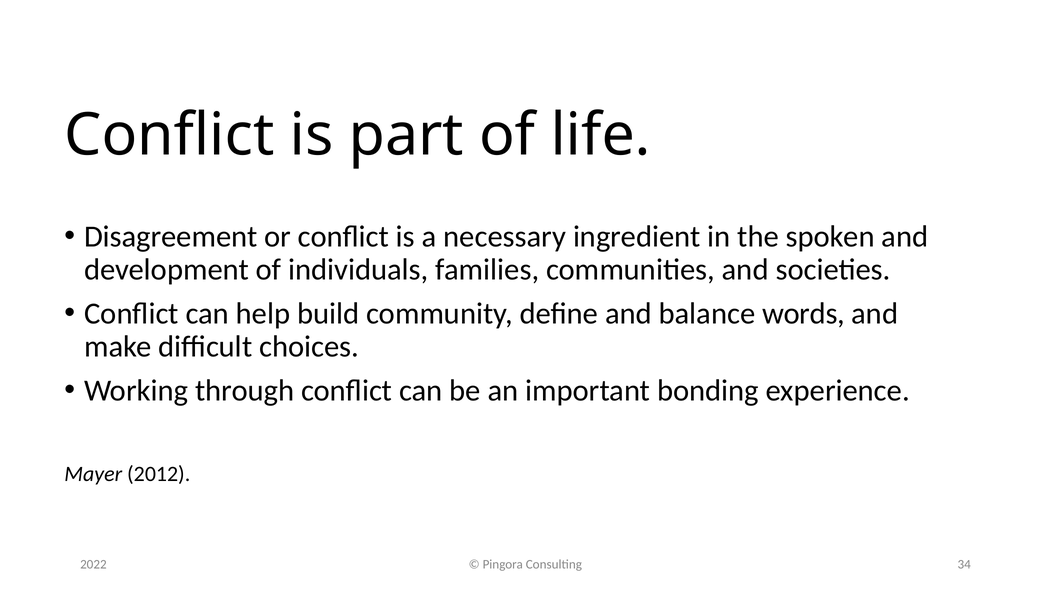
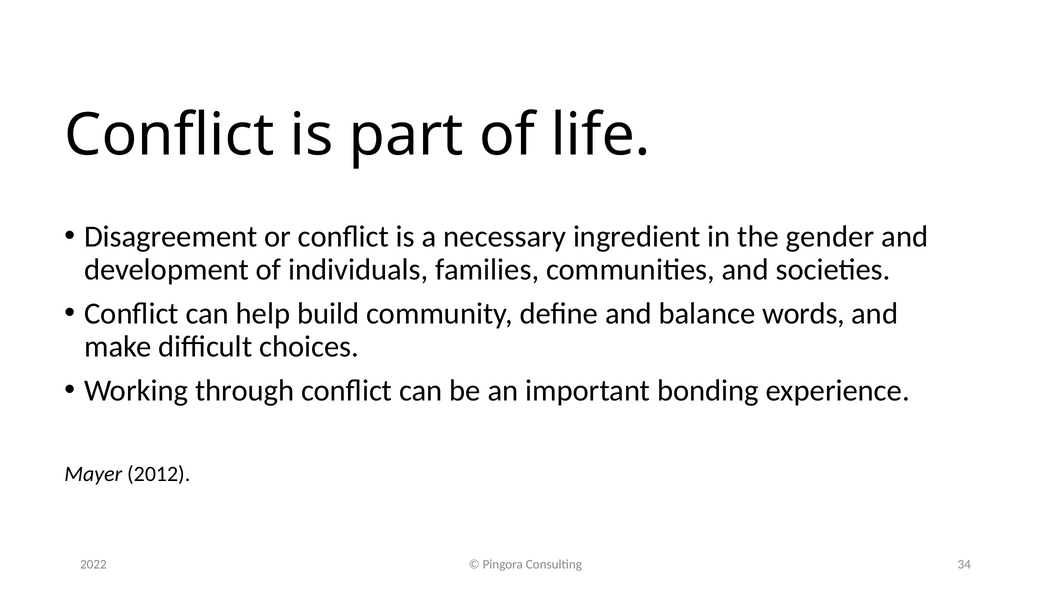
spoken: spoken -> gender
